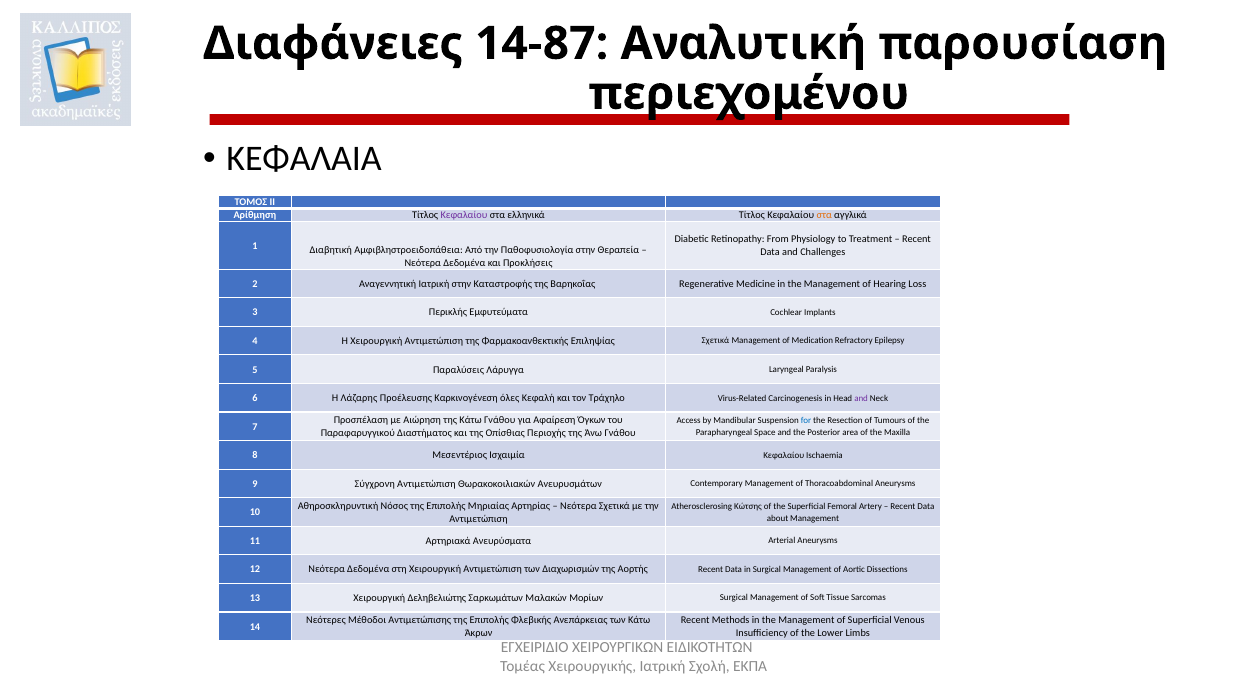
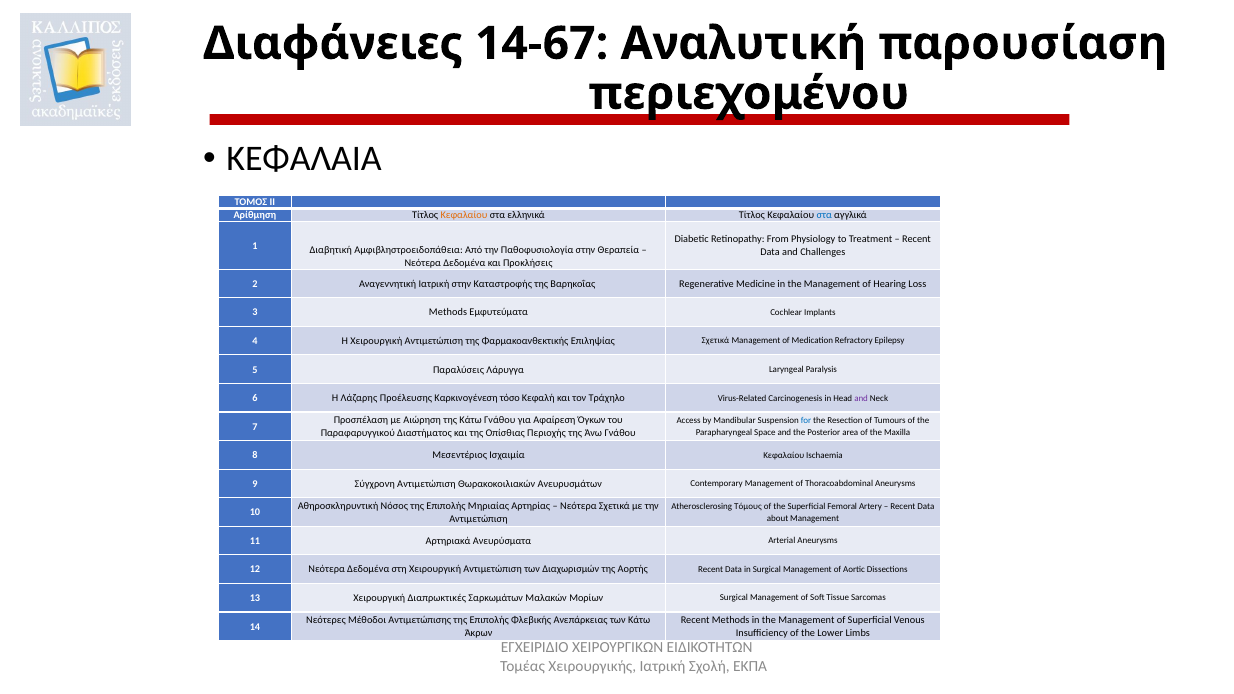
14-87: 14-87 -> 14-67
Κεφαλαίου at (464, 216) colour: purple -> orange
στα at (824, 216) colour: orange -> blue
3 Περικλής: Περικλής -> Methods
όλες: όλες -> τόσο
Κώτσης: Κώτσης -> Τόμους
Δεληβελιώτης: Δεληβελιώτης -> Διαπρωκτικές
